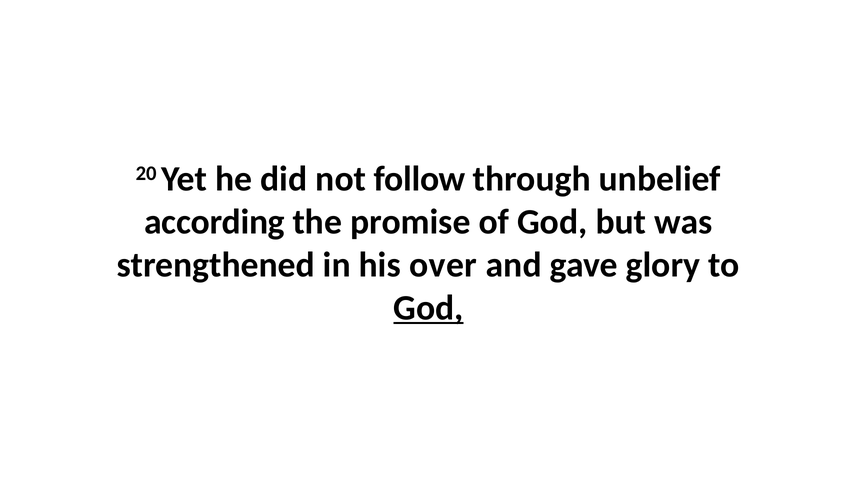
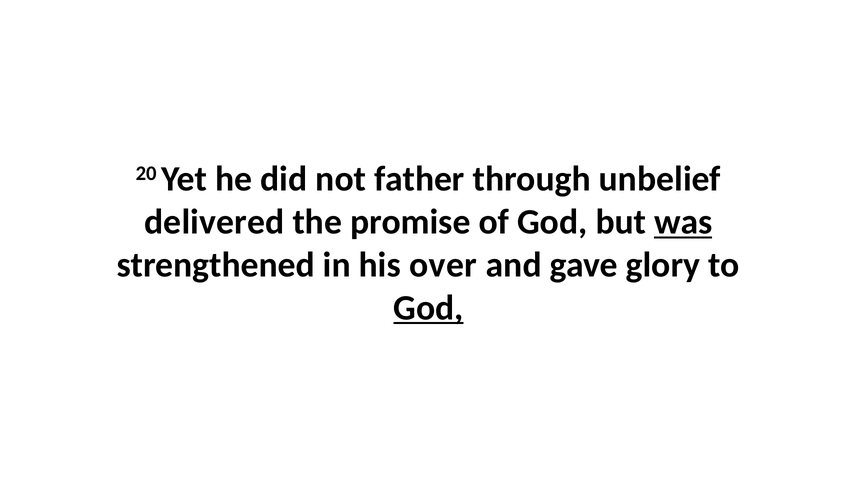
follow: follow -> father
according: according -> delivered
was underline: none -> present
